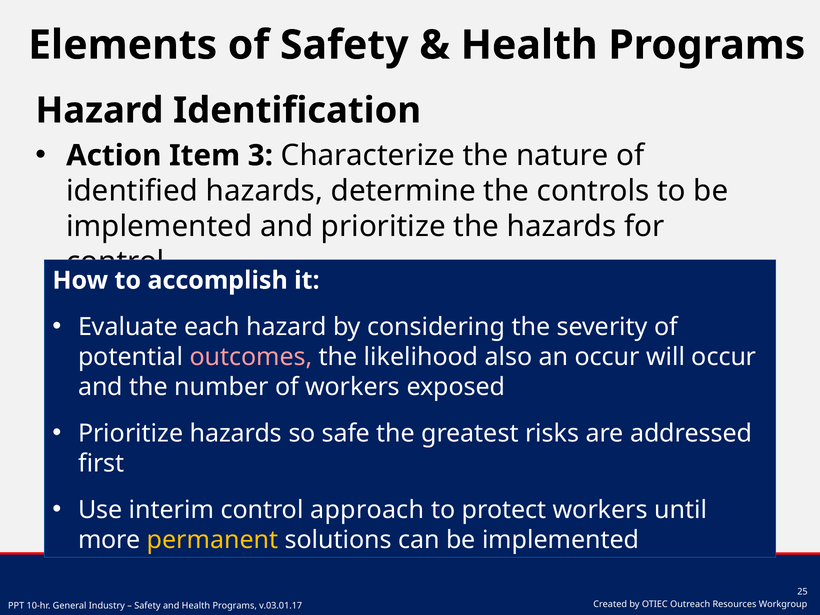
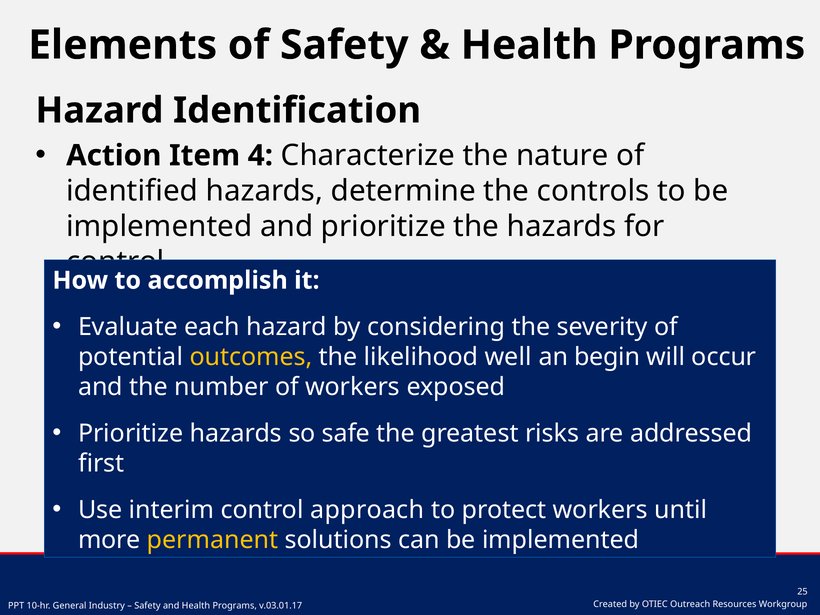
3: 3 -> 4
outcomes colour: pink -> yellow
also: also -> well
an occur: occur -> begin
